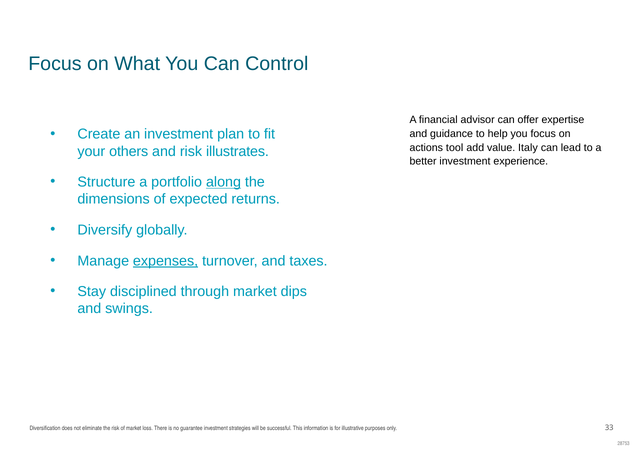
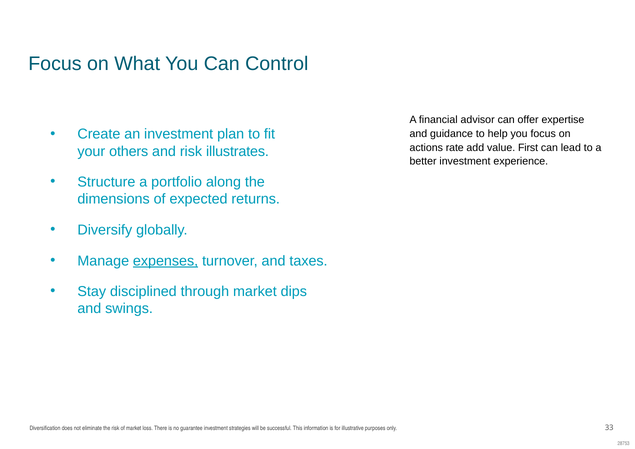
tool: tool -> rate
Italy: Italy -> First
along underline: present -> none
